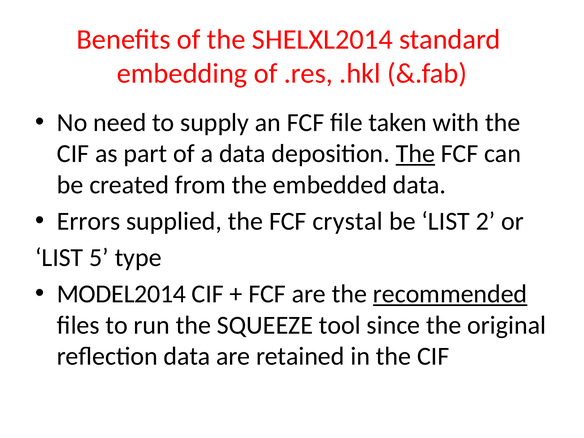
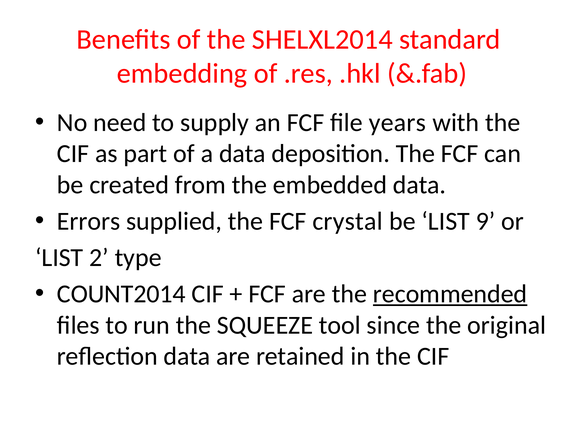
taken: taken -> years
The at (415, 154) underline: present -> none
2: 2 -> 9
5: 5 -> 2
MODEL2014: MODEL2014 -> COUNT2014
